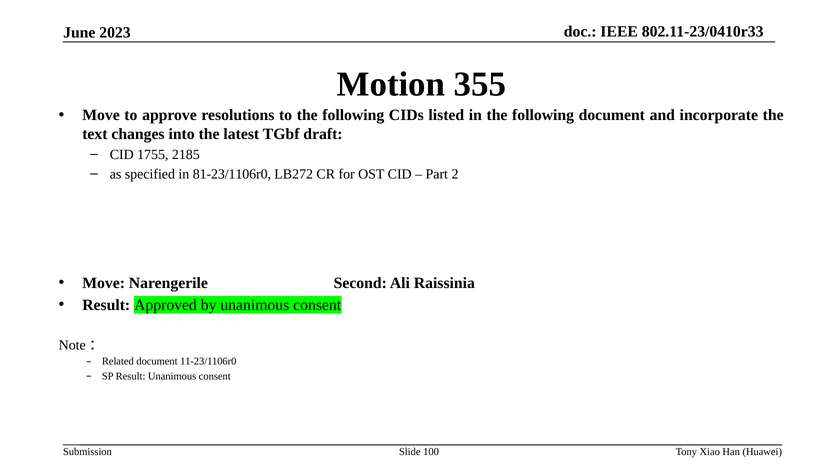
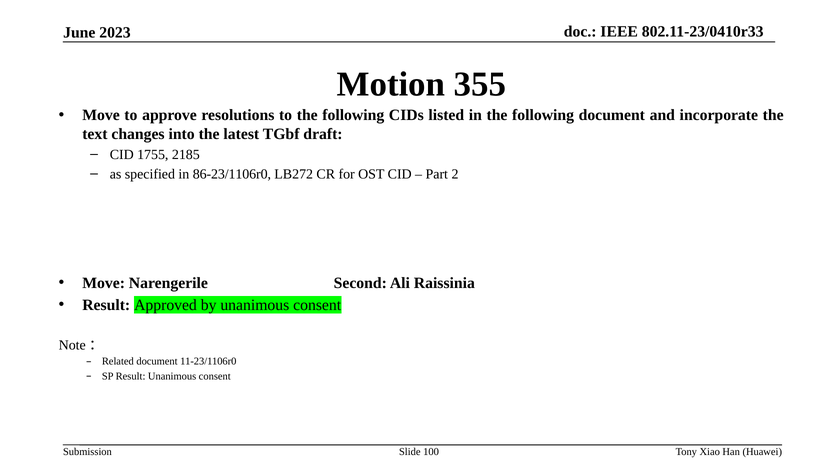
81-23/1106r0: 81-23/1106r0 -> 86-23/1106r0
